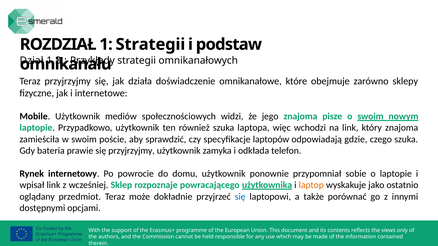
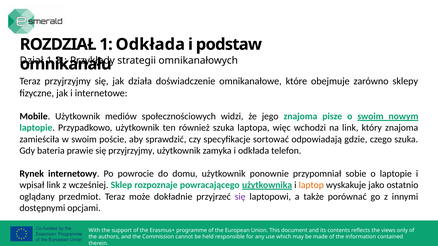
1 Strategii: Strategii -> Odkłada
laptopów: laptopów -> sortować
się at (240, 197) colour: blue -> purple
